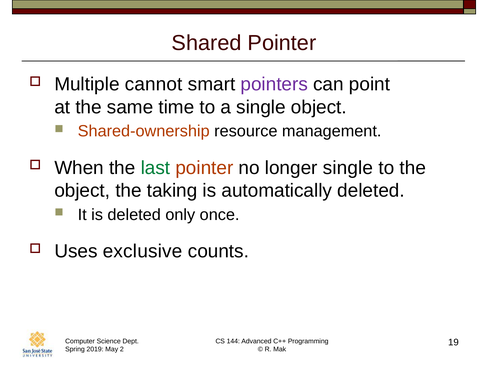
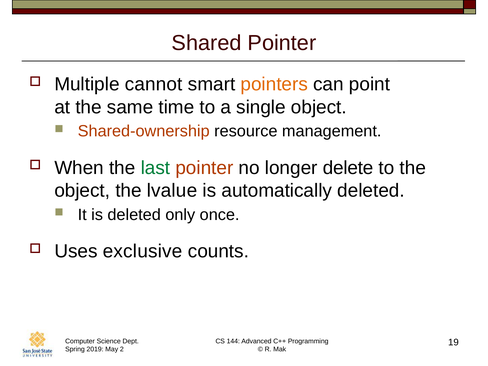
pointers colour: purple -> orange
longer single: single -> delete
taking: taking -> lvalue
